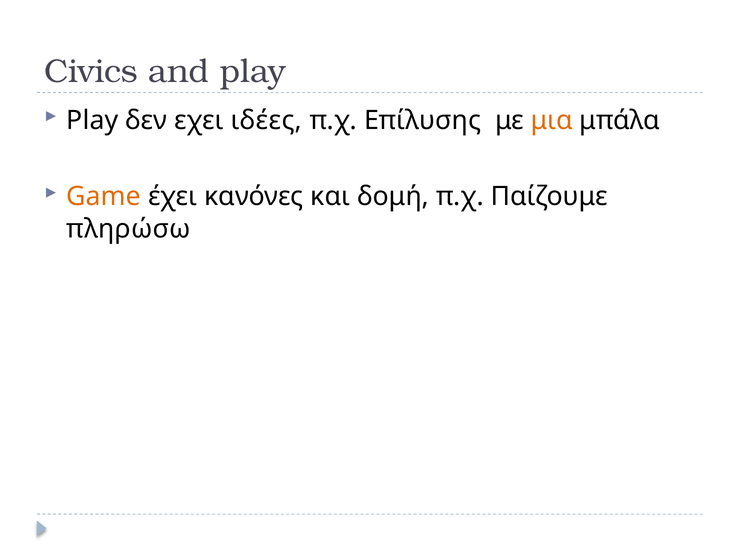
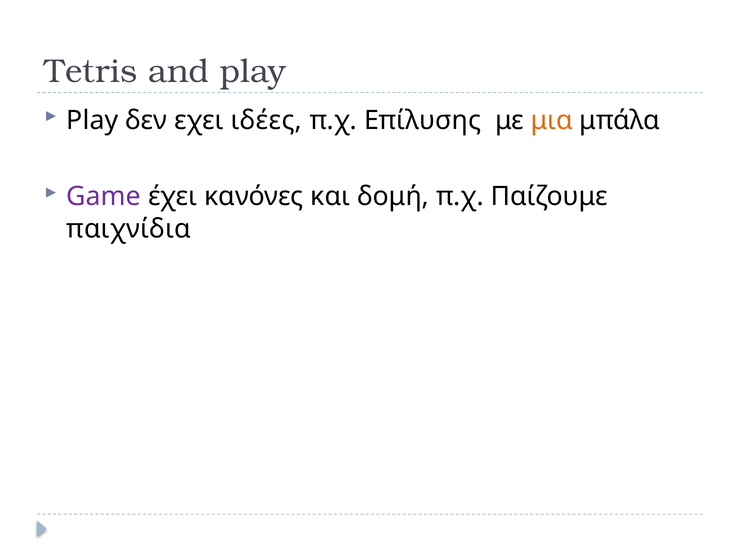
Civics: Civics -> Tetris
Game colour: orange -> purple
πληρώσω: πληρώσω -> παιχνίδια
